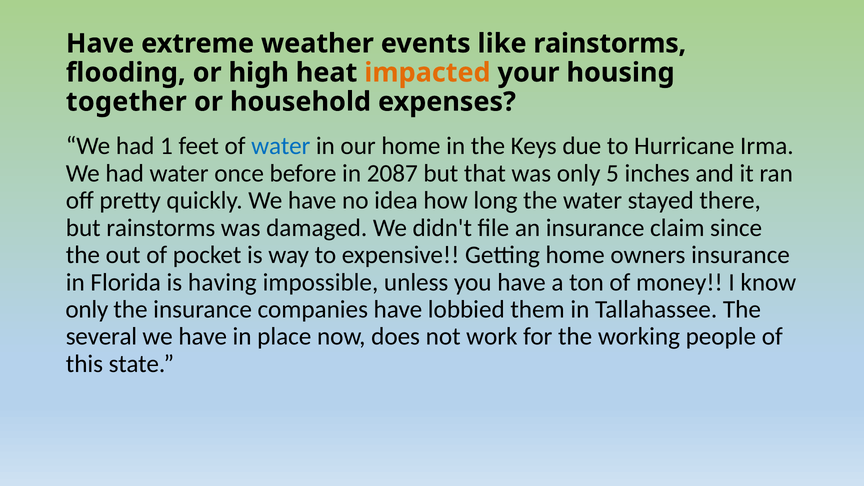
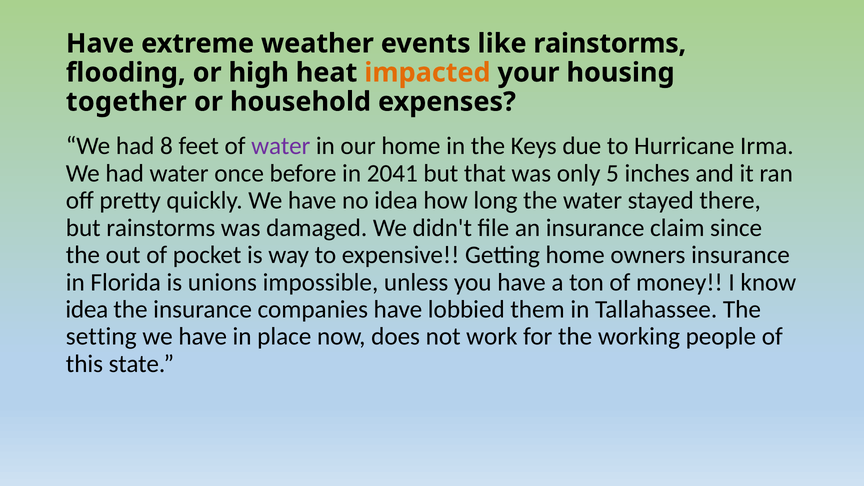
1: 1 -> 8
water at (281, 146) colour: blue -> purple
2087: 2087 -> 2041
having: having -> unions
only at (87, 309): only -> idea
several: several -> setting
